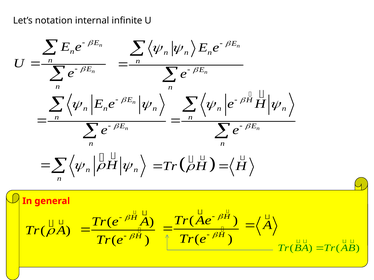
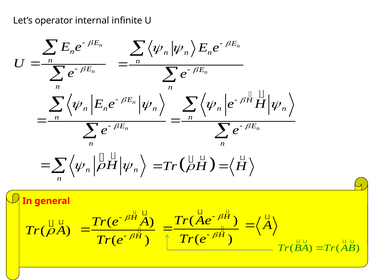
notation: notation -> operator
